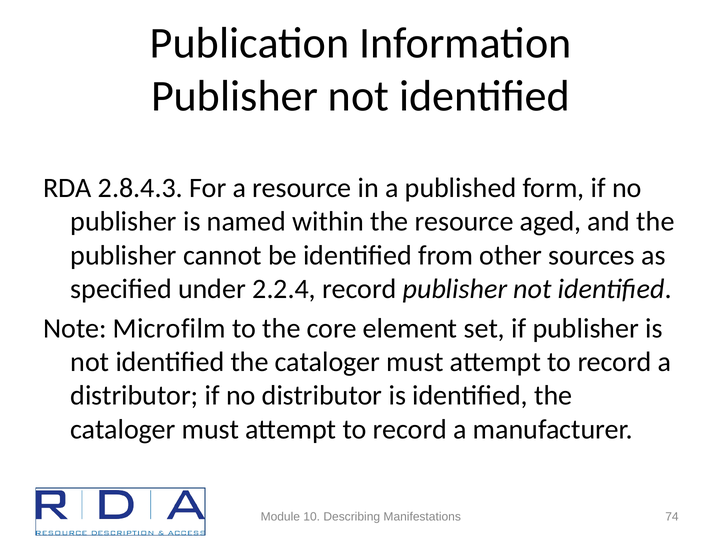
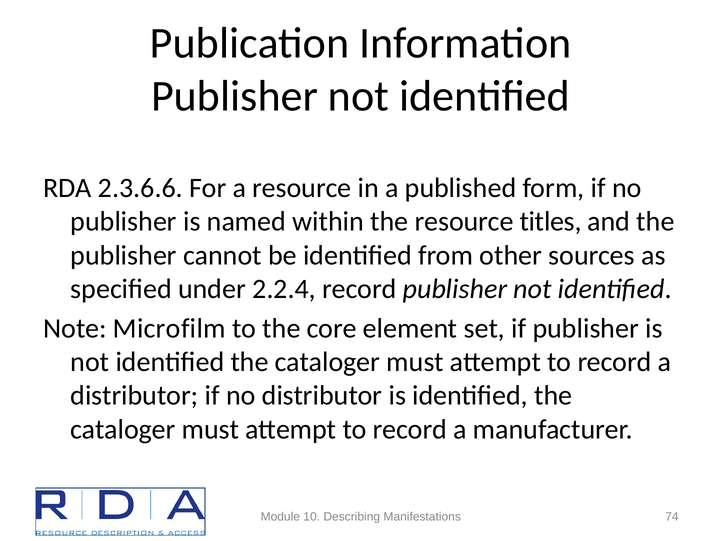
2.8.4.3: 2.8.4.3 -> 2.3.6.6
aged: aged -> titles
